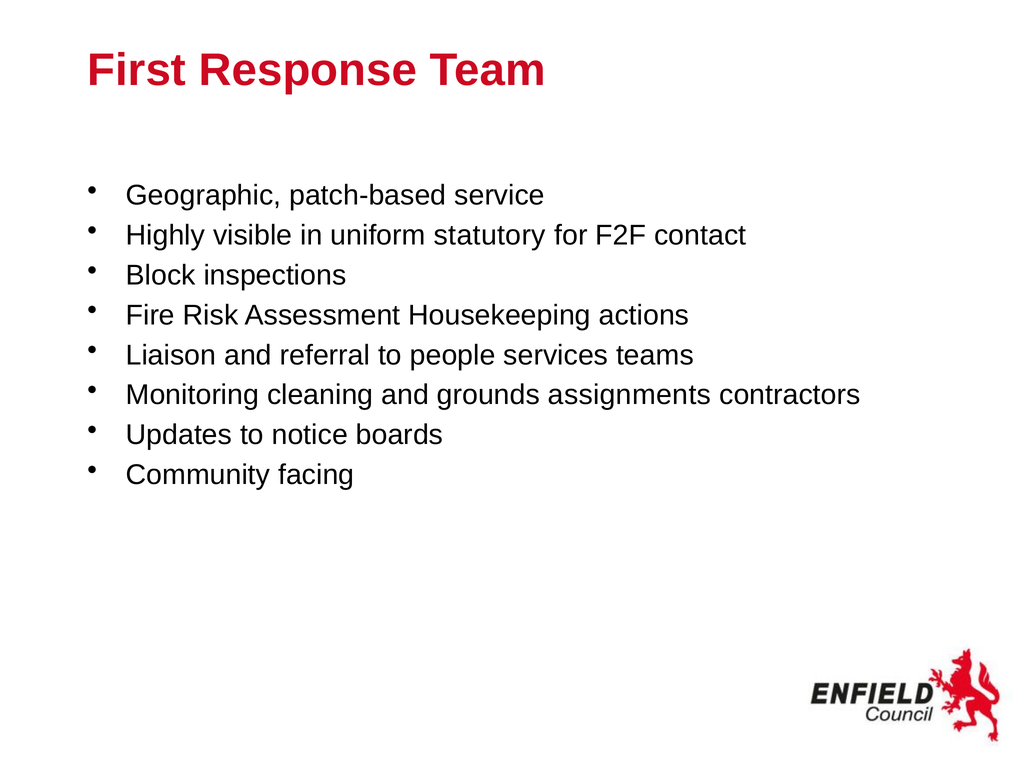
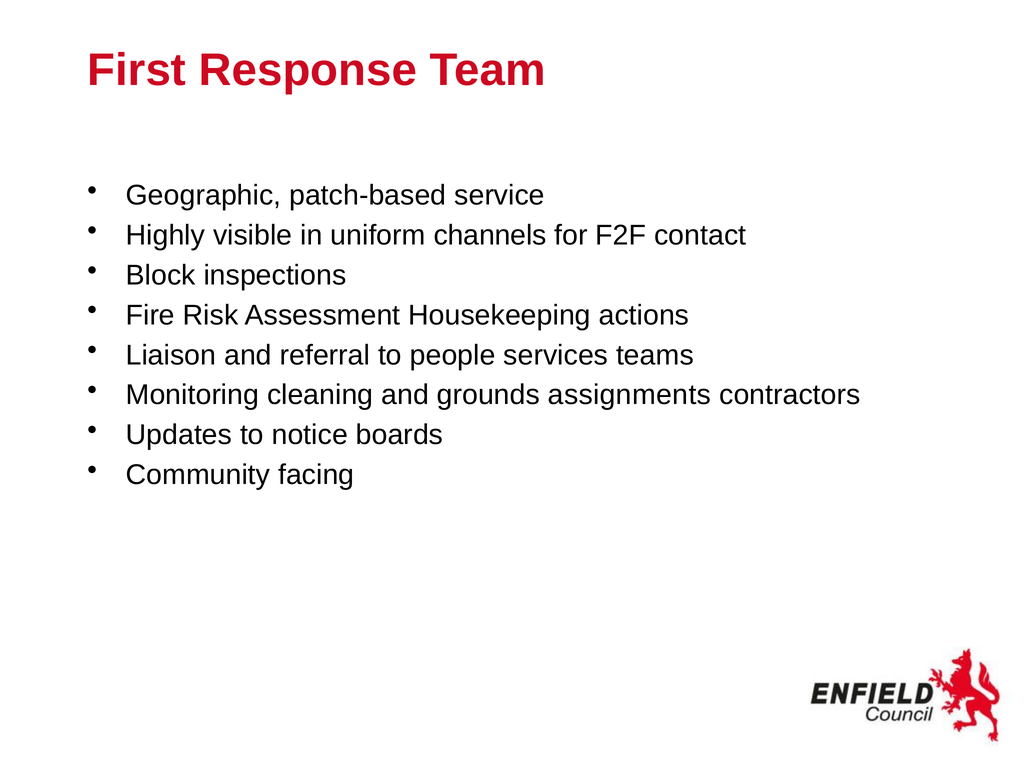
statutory: statutory -> channels
